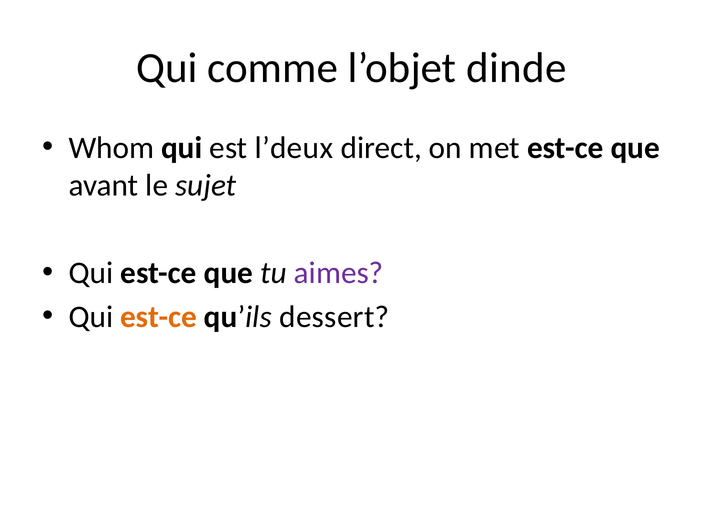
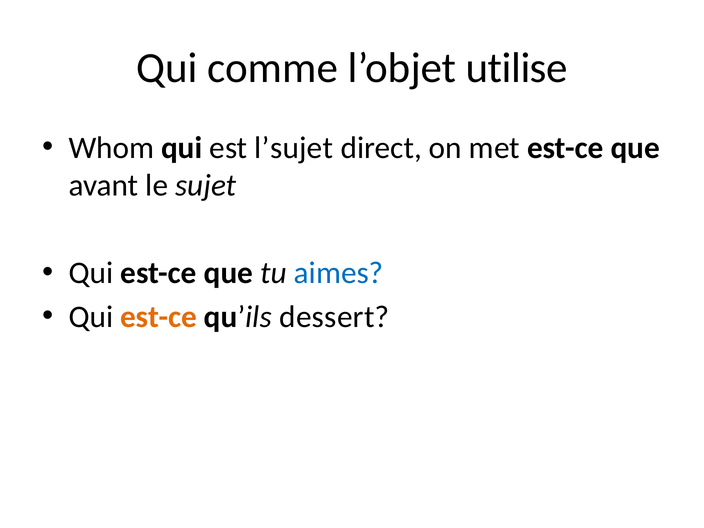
dinde: dinde -> utilise
l’deux: l’deux -> l’sujet
aimes colour: purple -> blue
